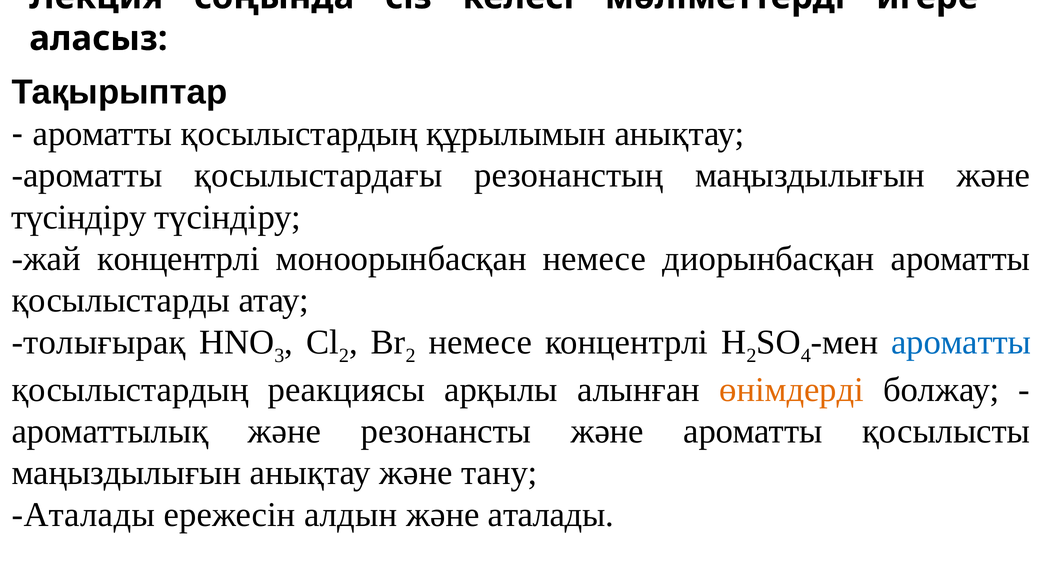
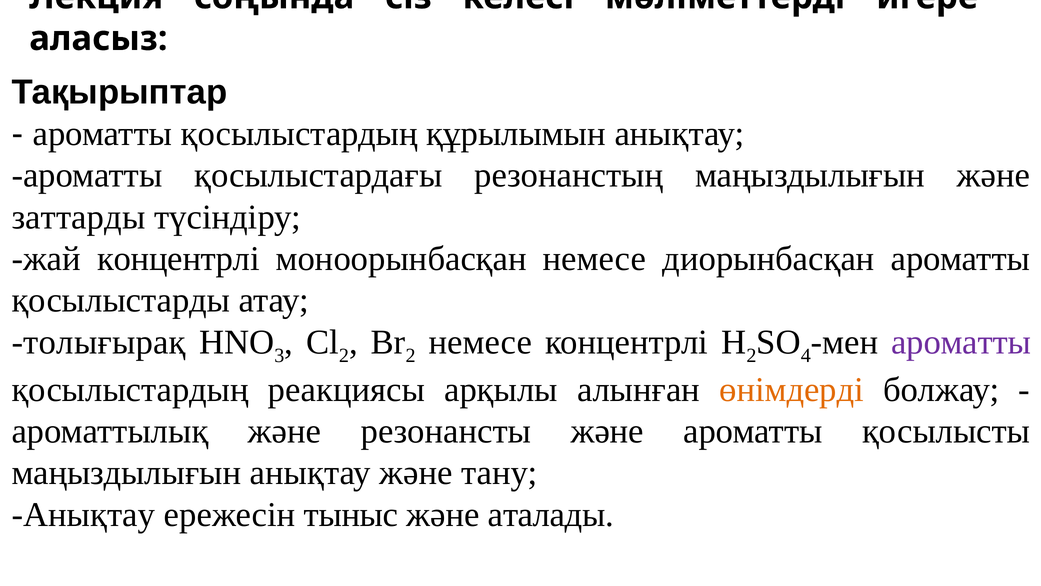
түсіндіру at (79, 217): түсіндіру -> заттарды
ароматты at (961, 342) colour: blue -> purple
Аталады at (83, 514): Аталады -> Анықтау
алдын: алдын -> тыныс
